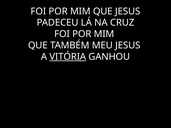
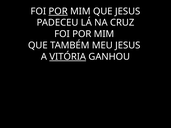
POR at (58, 11) underline: none -> present
